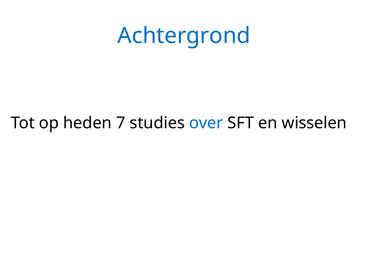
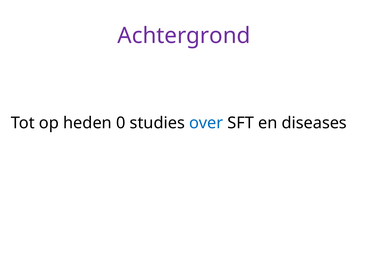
Achtergrond colour: blue -> purple
7: 7 -> 0
wisselen: wisselen -> diseases
